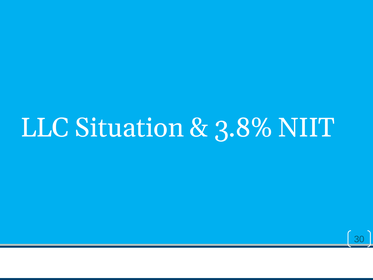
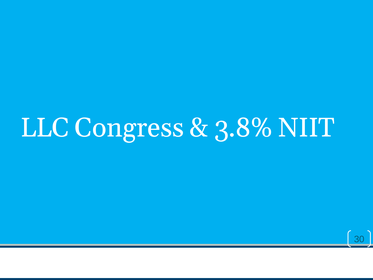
Situation: Situation -> Congress
